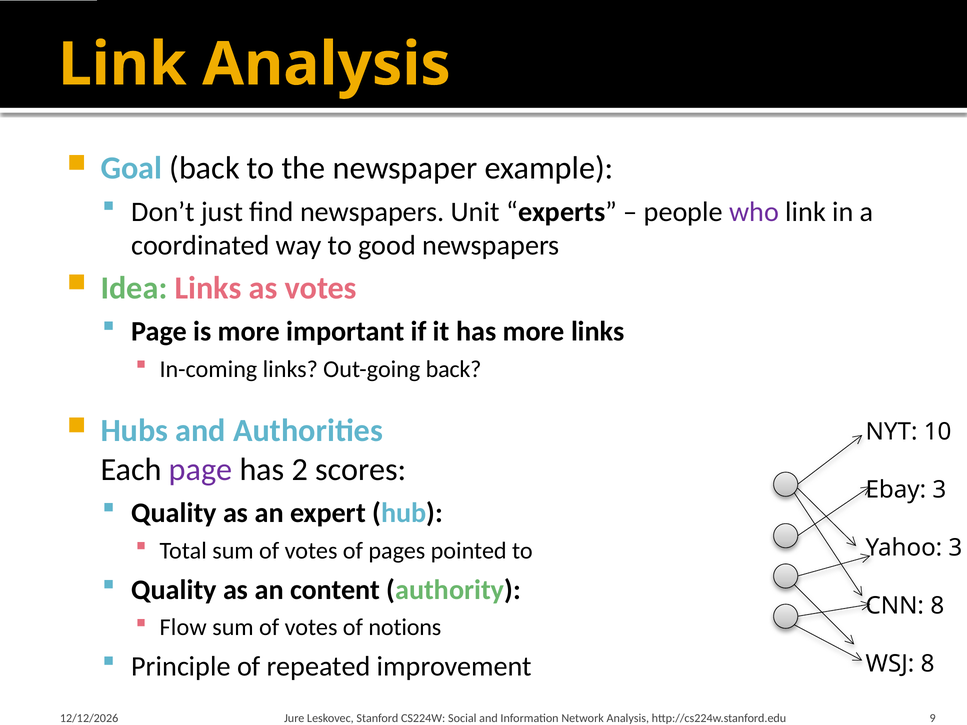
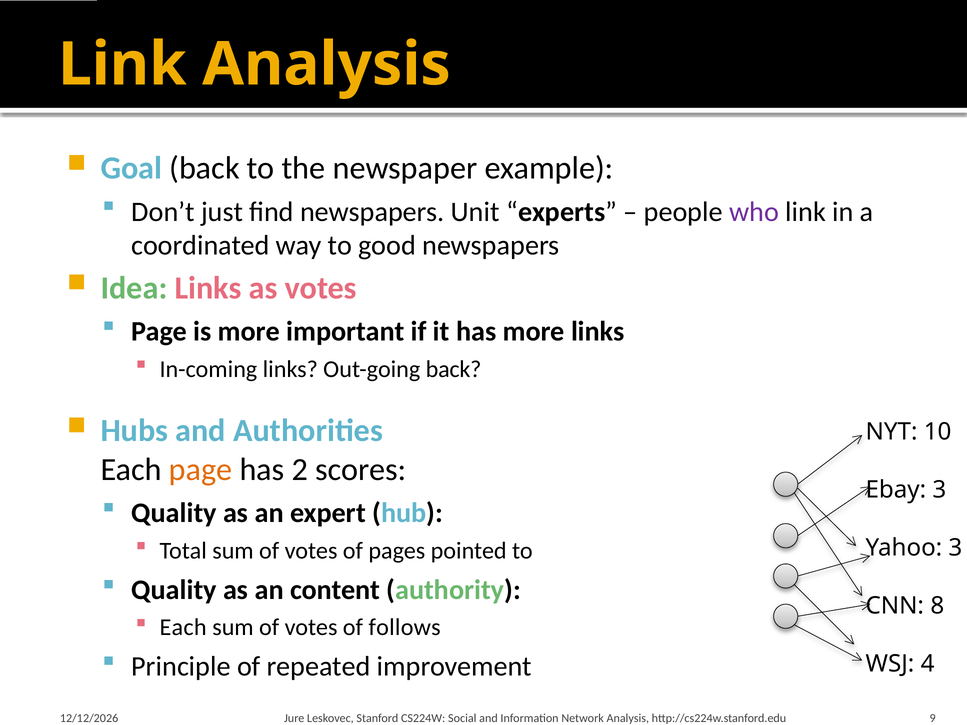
page at (201, 470) colour: purple -> orange
Flow at (183, 628): Flow -> Each
notions: notions -> follows
WSJ 8: 8 -> 4
